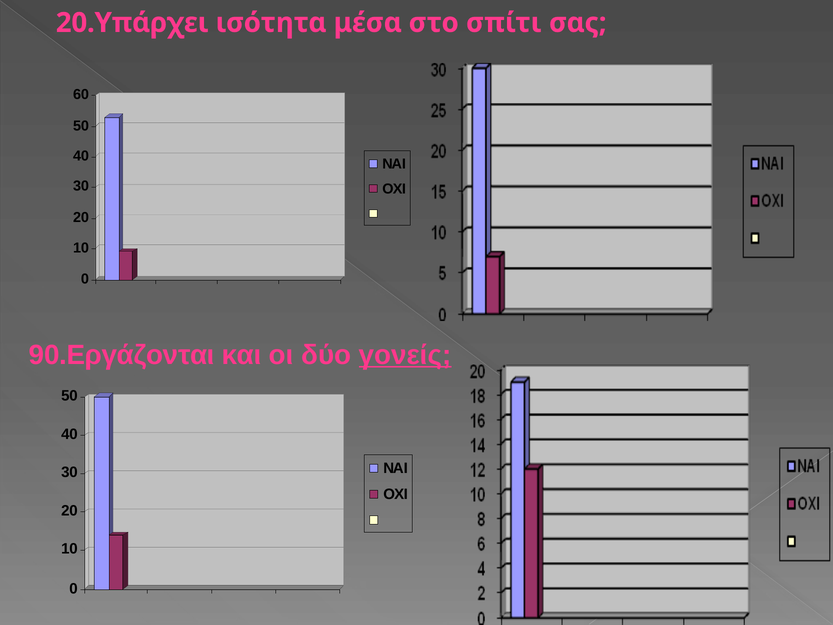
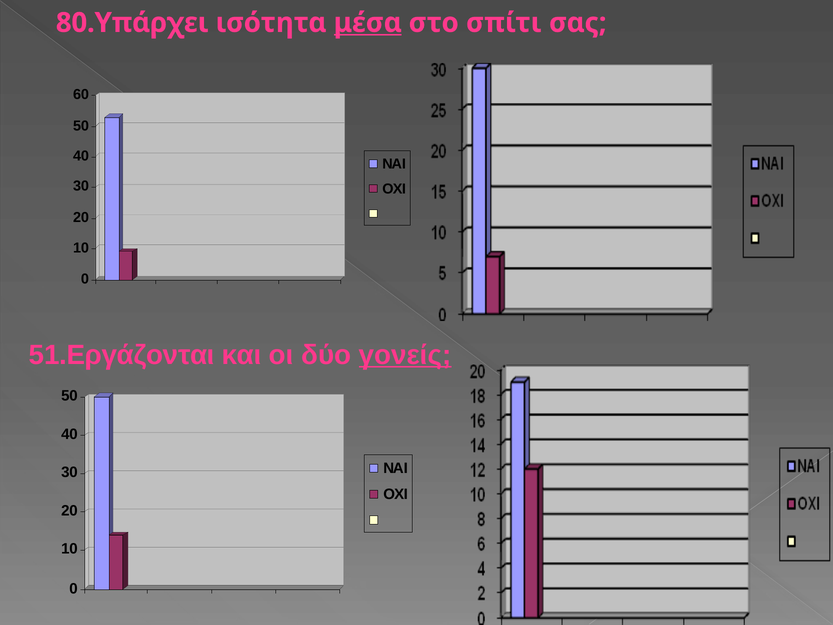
20.Υπάρχει: 20.Υπάρχει -> 80.Υπάρχει
μέσα underline: none -> present
90.Εργάζονται: 90.Εργάζονται -> 51.Εργάζονται
